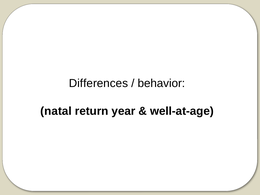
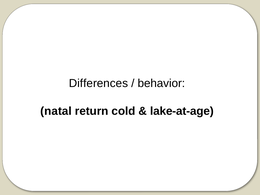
year: year -> cold
well-at-age: well-at-age -> lake-at-age
